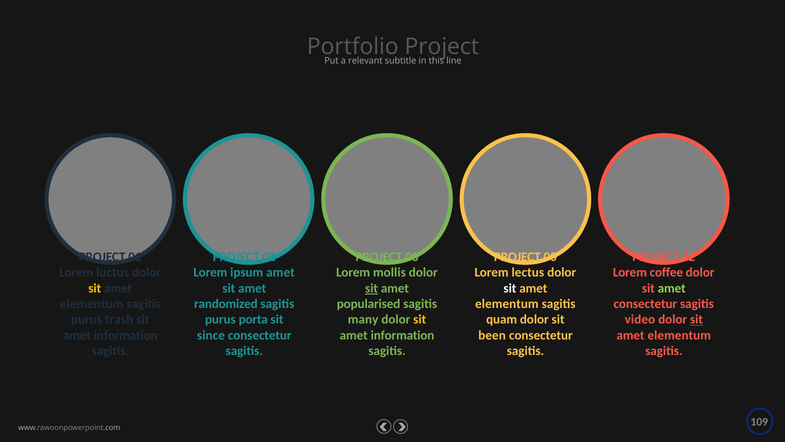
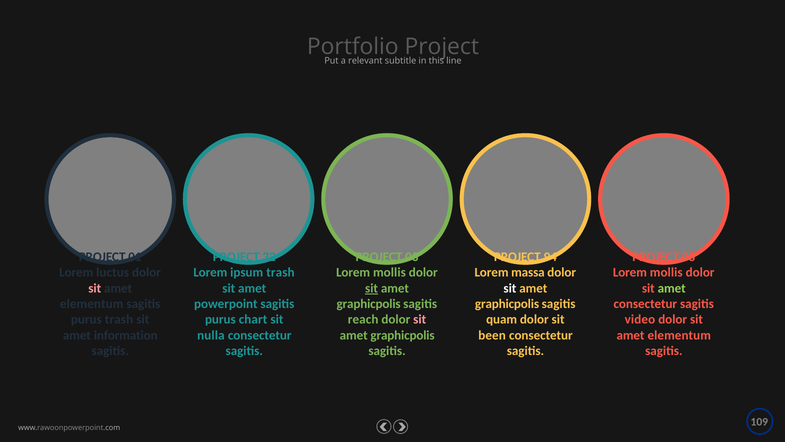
01 at (269, 257): 01 -> 32
00: 00 -> 94
42: 42 -> 08
ipsum amet: amet -> trash
lectus: lectus -> massa
coffee at (666, 272): coffee -> mollis
sit at (95, 288) colour: yellow -> pink
randomized: randomized -> powerpoint
popularised at (369, 304): popularised -> graphicpolis
elementum at (507, 304): elementum -> graphicpolis
porta: porta -> chart
many: many -> reach
sit at (420, 319) colour: yellow -> pink
sit at (696, 319) underline: present -> none
since: since -> nulla
information at (403, 335): information -> graphicpolis
